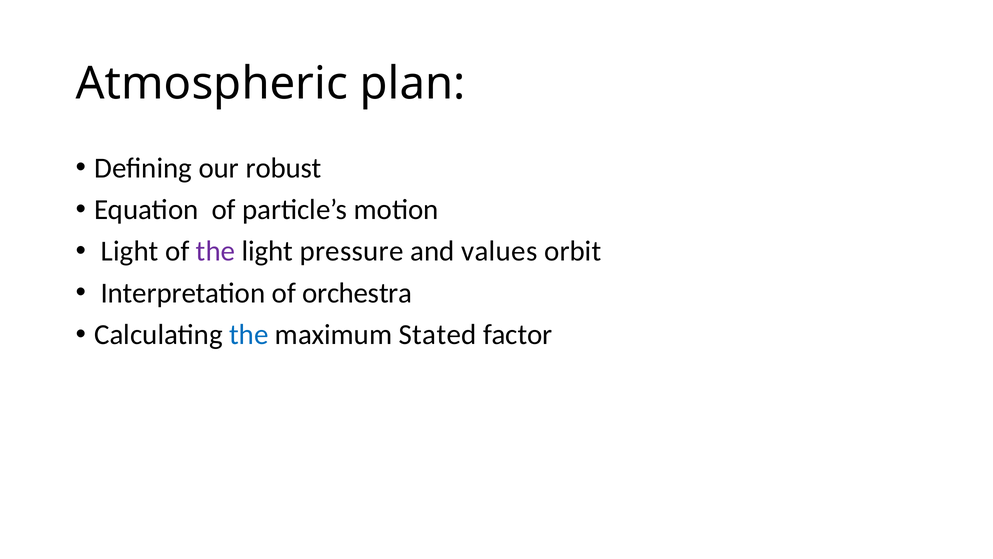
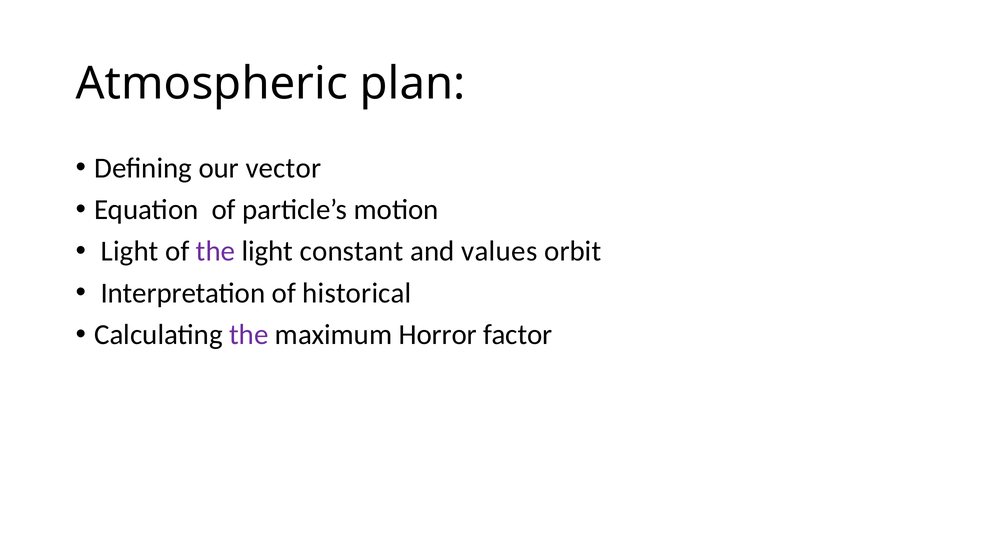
robust: robust -> vector
pressure: pressure -> constant
orchestra: orchestra -> historical
the at (249, 334) colour: blue -> purple
Stated: Stated -> Horror
